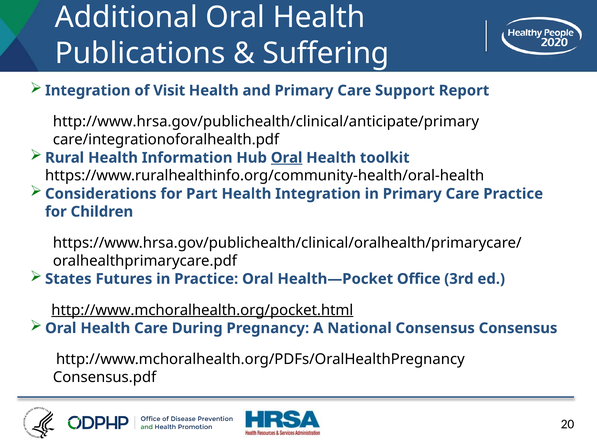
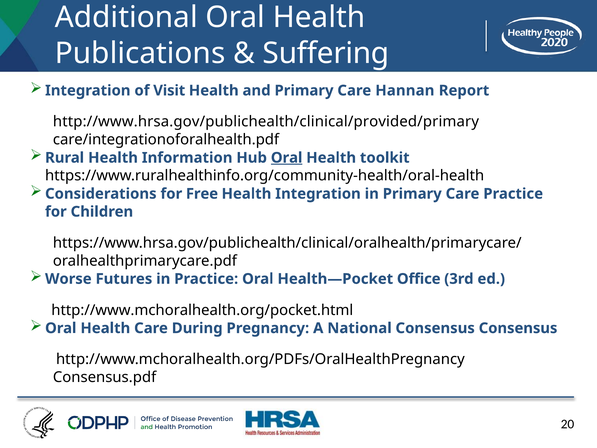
Support: Support -> Hannan
http://www.hrsa.gov/publichealth/clinical/anticipate/primary: http://www.hrsa.gov/publichealth/clinical/anticipate/primary -> http://www.hrsa.gov/publichealth/clinical/provided/primary
Part: Part -> Free
States: States -> Worse
http://www.mchoralhealth.org/pocket.html underline: present -> none
